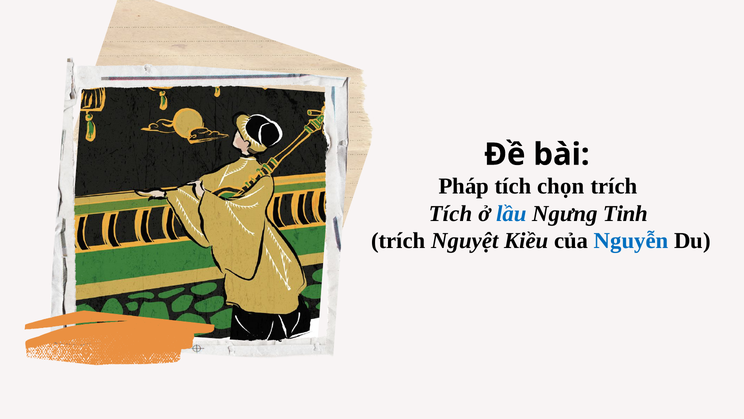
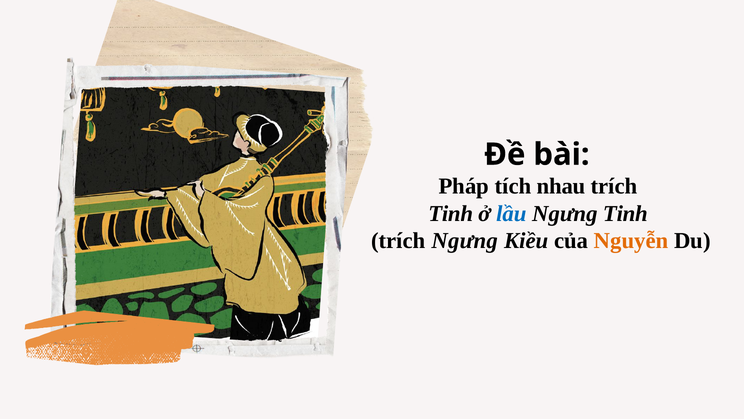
chọn: chọn -> nhau
Tích at (450, 213): Tích -> Tinh
Nguyệt at (465, 241): Nguyệt -> Ngưng
Nguyễn colour: blue -> orange
